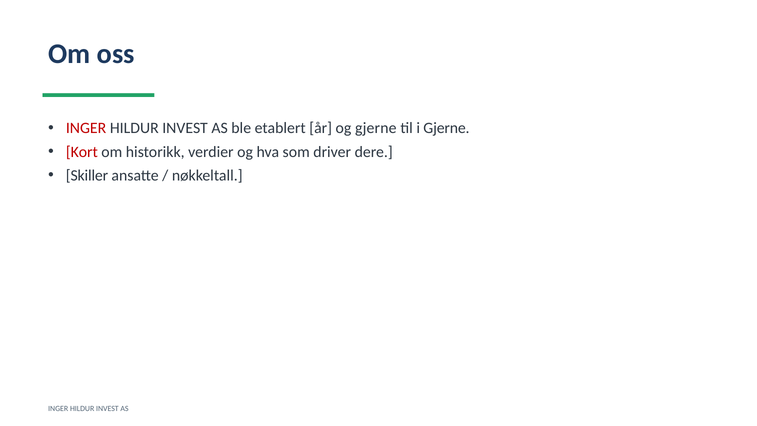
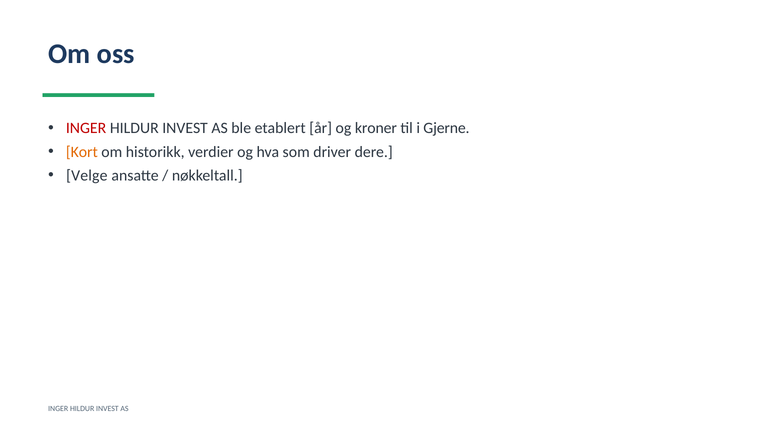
og gjerne: gjerne -> kroner
Kort colour: red -> orange
Skiller: Skiller -> Velge
